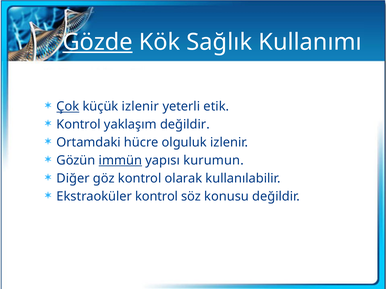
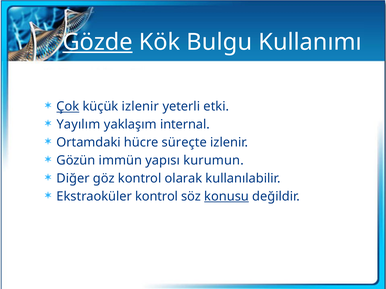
Sağlık: Sağlık -> Bulgu
etik: etik -> etki
Kontrol at (79, 125): Kontrol -> Yayılım
yaklaşım değildir: değildir -> internal
olguluk: olguluk -> süreçte
immün underline: present -> none
konusu underline: none -> present
